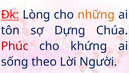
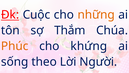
Lòng: Lòng -> Cuộc
Dựng: Dựng -> Thắm
Phúc colour: red -> orange
